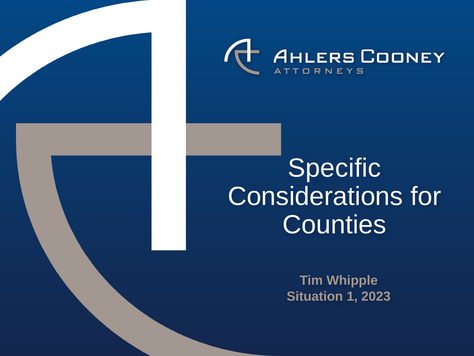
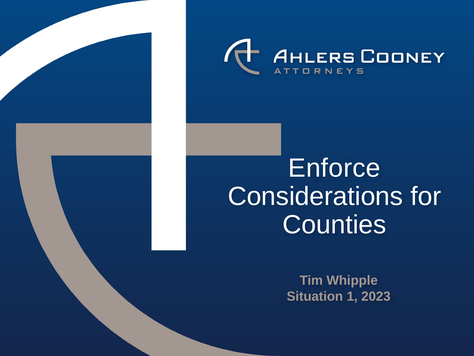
Specific: Specific -> Enforce
